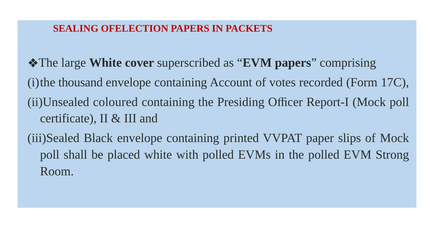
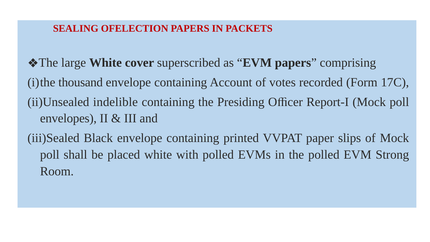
coloured: coloured -> indelible
certificate: certificate -> envelopes
